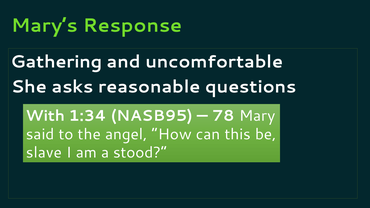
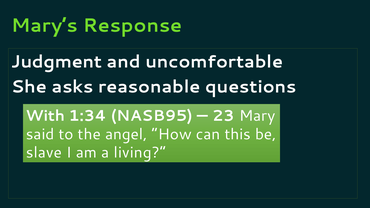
Gathering: Gathering -> Judgment
78: 78 -> 23
stood: stood -> living
